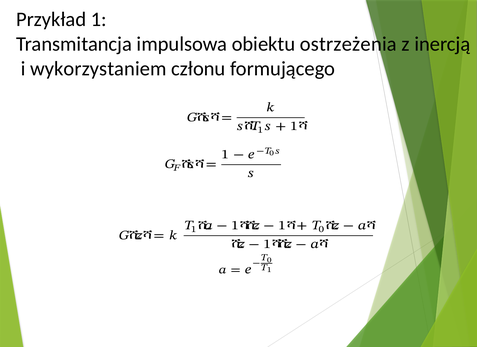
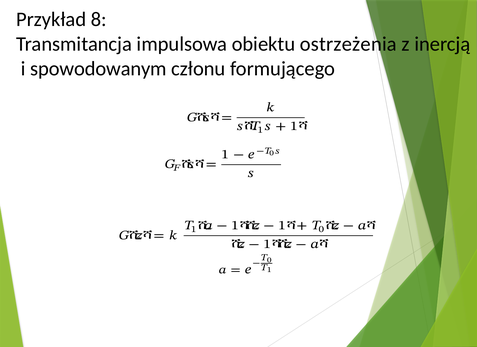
Przykład 1: 1 -> 8
wykorzystaniem: wykorzystaniem -> spowodowanym
